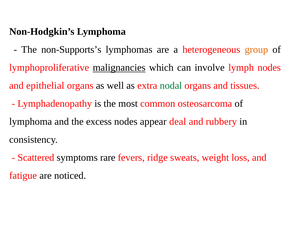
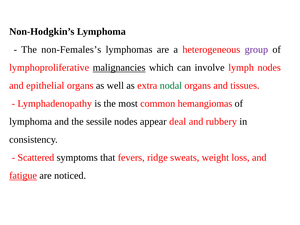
non-Supports’s: non-Supports’s -> non-Females’s
group colour: orange -> purple
osteosarcoma: osteosarcoma -> hemangiomas
excess: excess -> sessile
rare: rare -> that
fatigue underline: none -> present
